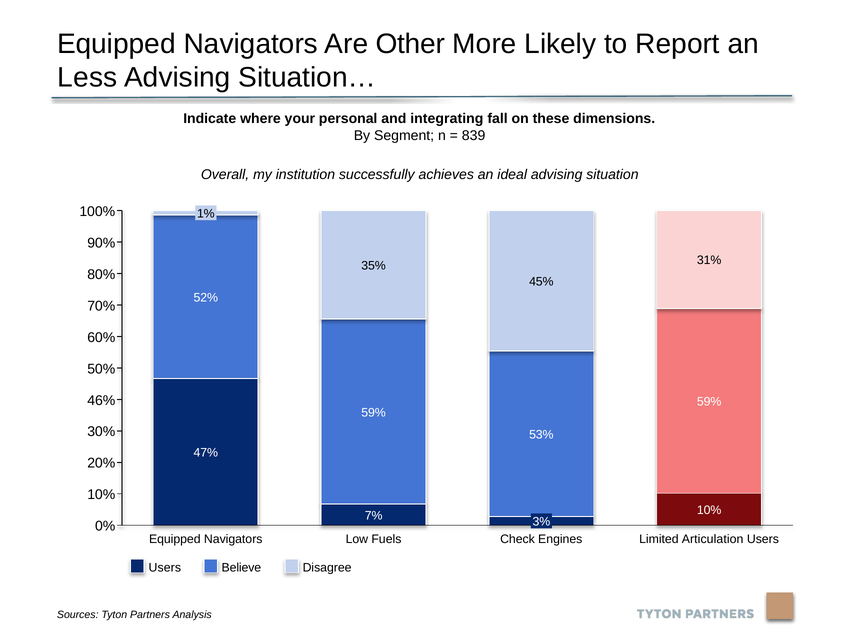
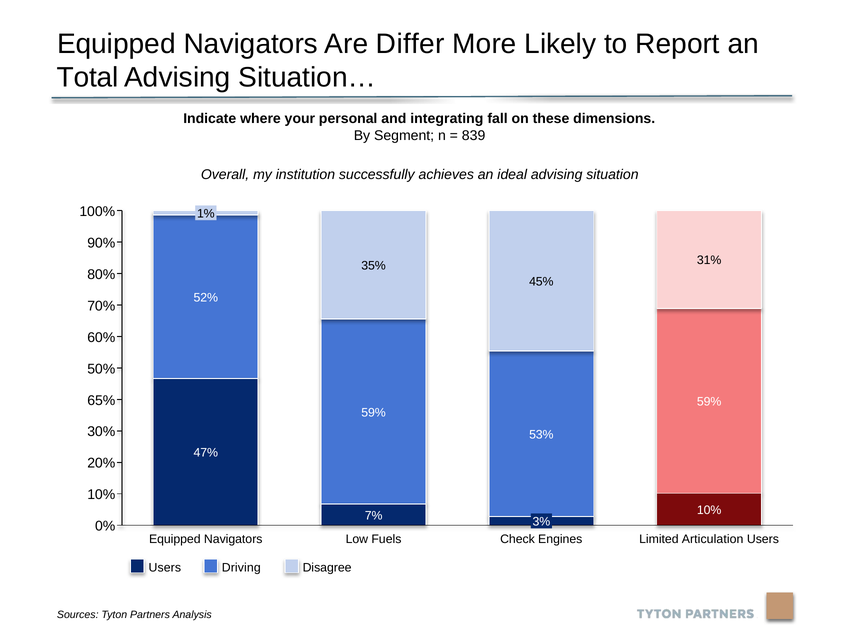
Other: Other -> Differ
Less: Less -> Total
46%: 46% -> 65%
Believe: Believe -> Driving
